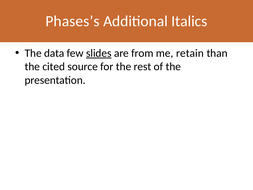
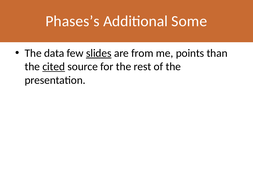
Italics: Italics -> Some
retain: retain -> points
cited underline: none -> present
